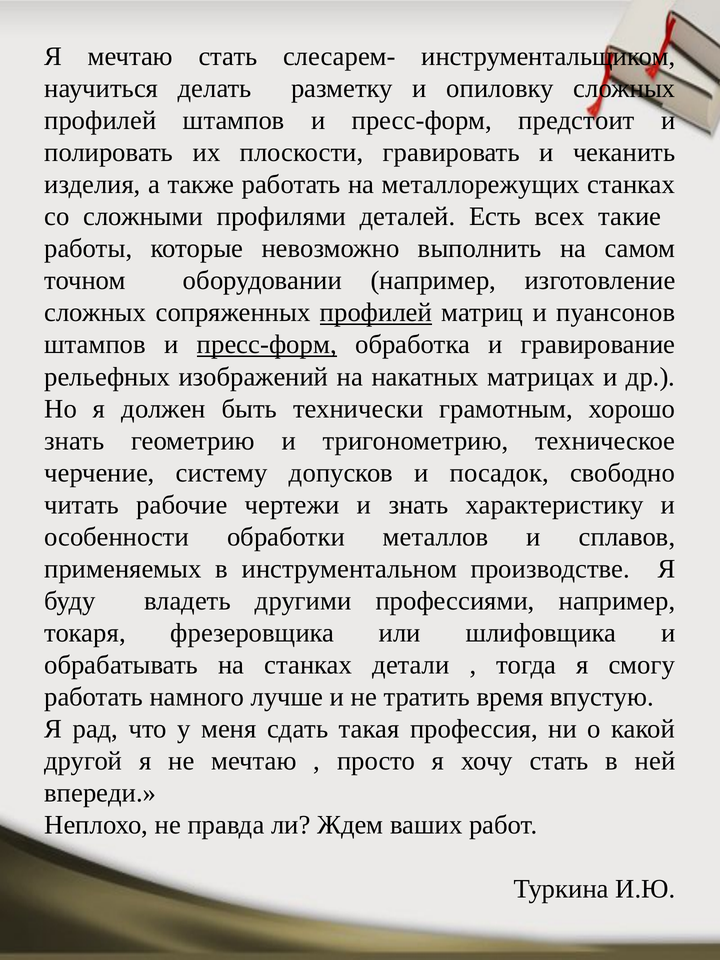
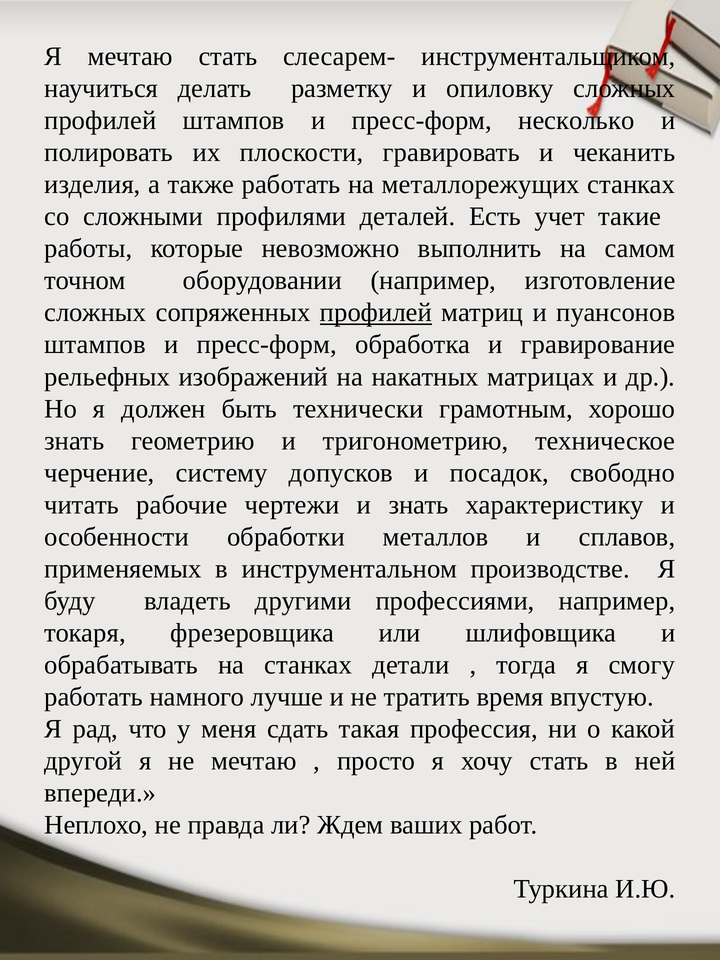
предстоит: предстоит -> несколько
всех: всех -> учет
пресс-форм at (267, 345) underline: present -> none
